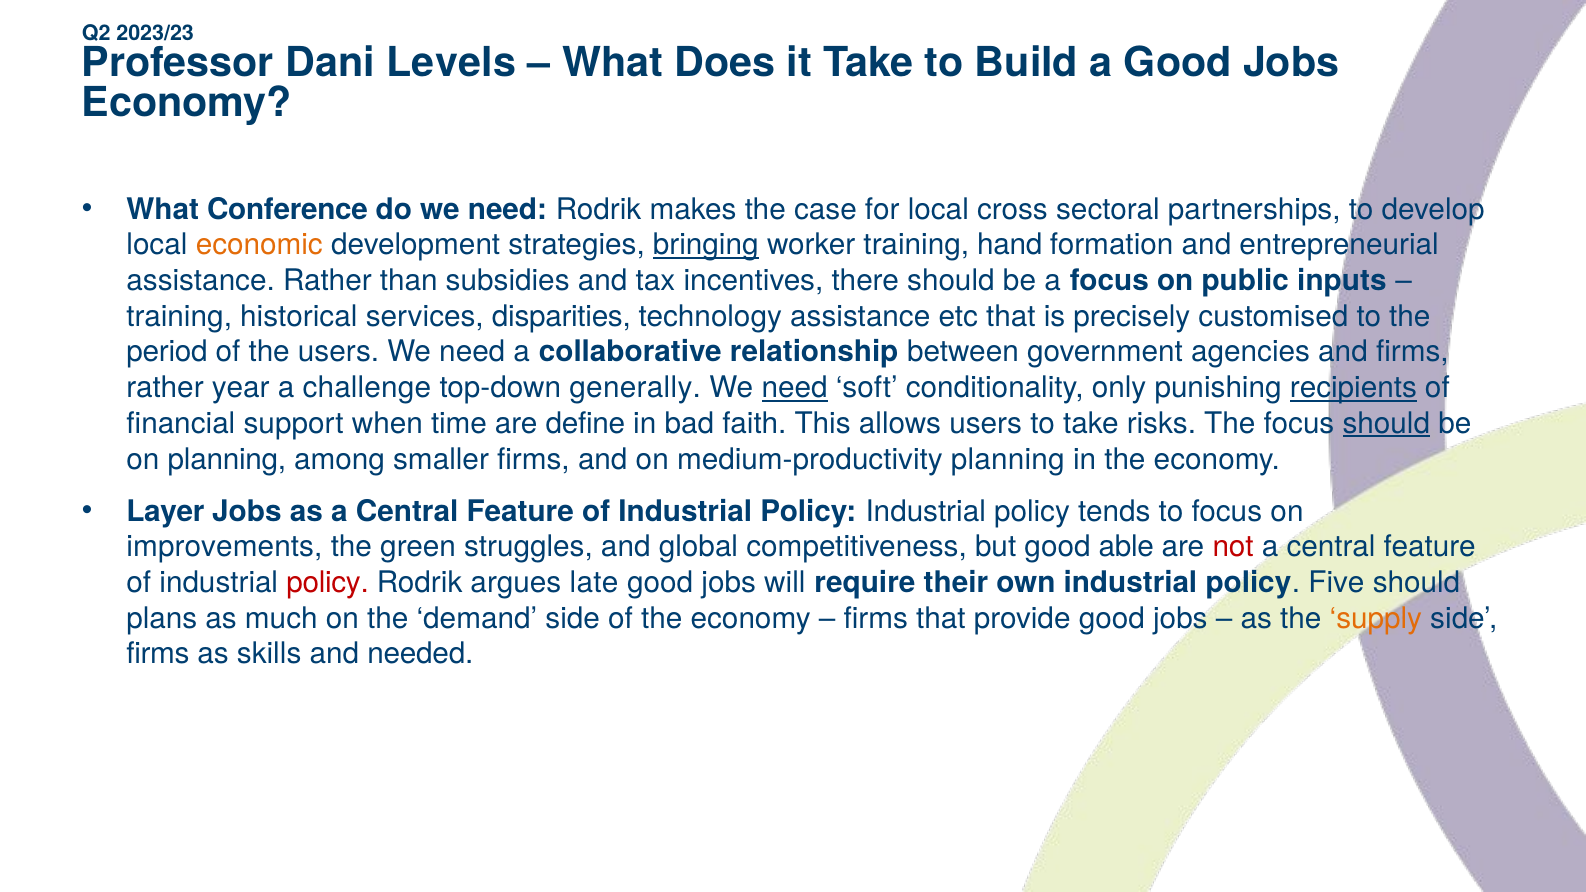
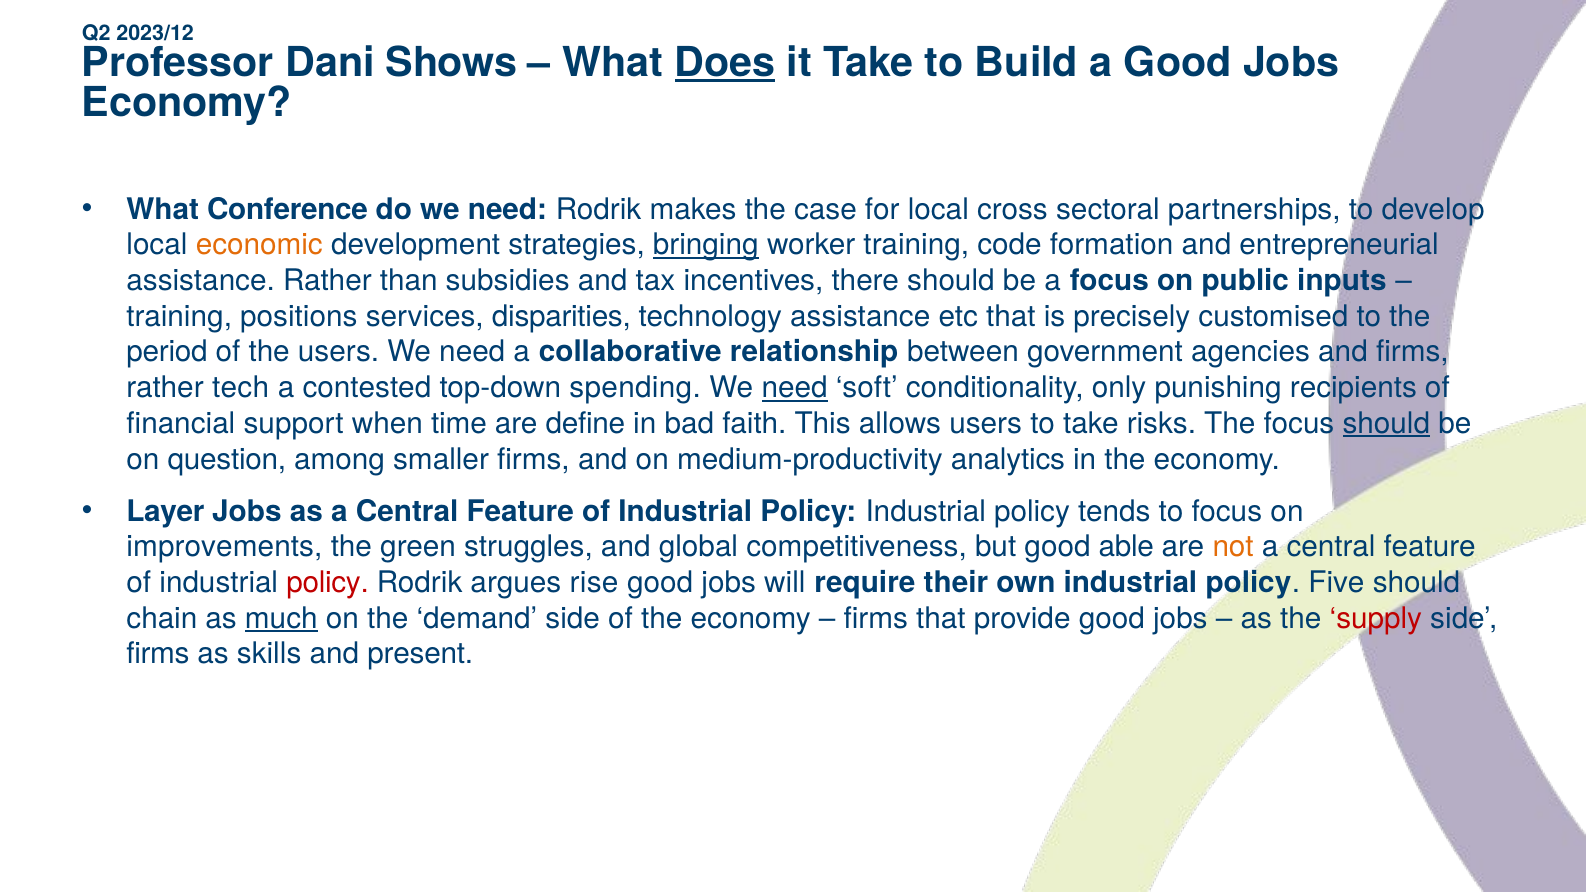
2023/23: 2023/23 -> 2023/12
Levels: Levels -> Shows
Does underline: none -> present
hand: hand -> code
historical: historical -> positions
year: year -> tech
challenge: challenge -> contested
generally: generally -> spending
recipients underline: present -> none
on planning: planning -> question
medium-productivity planning: planning -> analytics
not colour: red -> orange
late: late -> rise
plans: plans -> chain
much underline: none -> present
supply colour: orange -> red
needed: needed -> present
